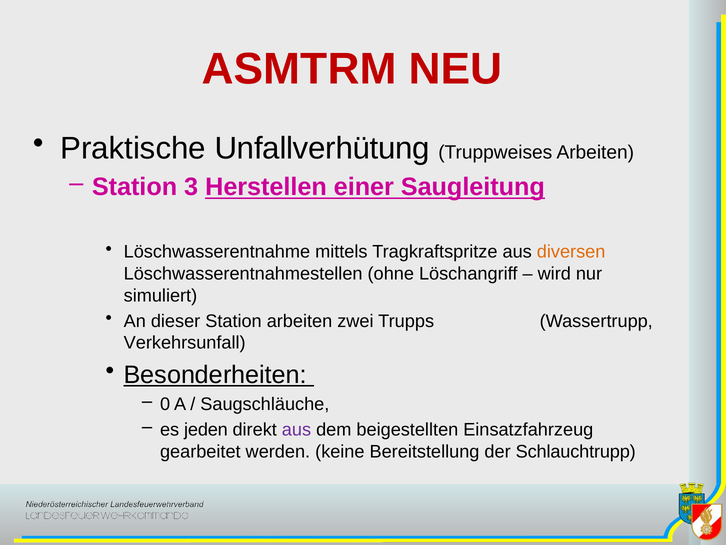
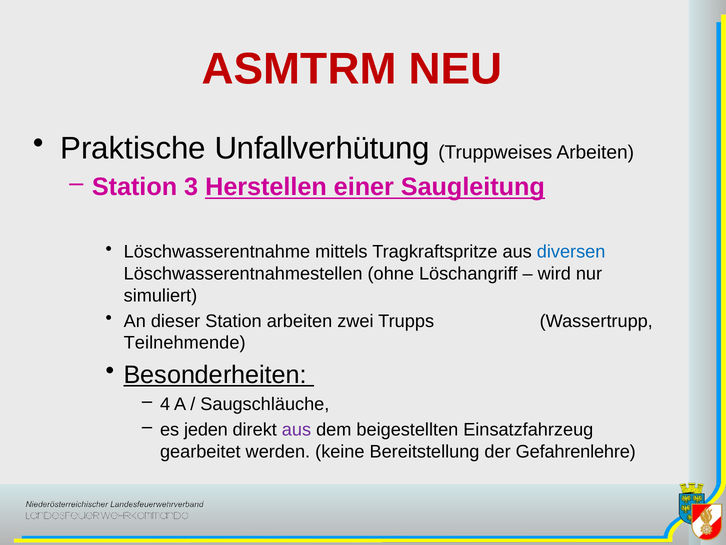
diversen colour: orange -> blue
Verkehrsunfall: Verkehrsunfall -> Teilnehmende
0: 0 -> 4
Schlauchtrupp: Schlauchtrupp -> Gefahrenlehre
